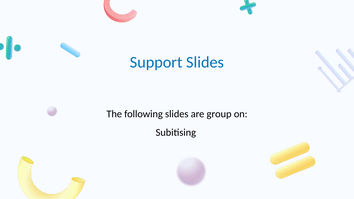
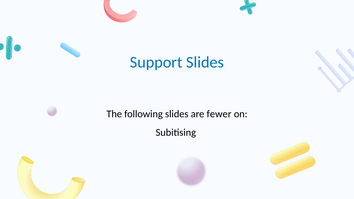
group: group -> fewer
